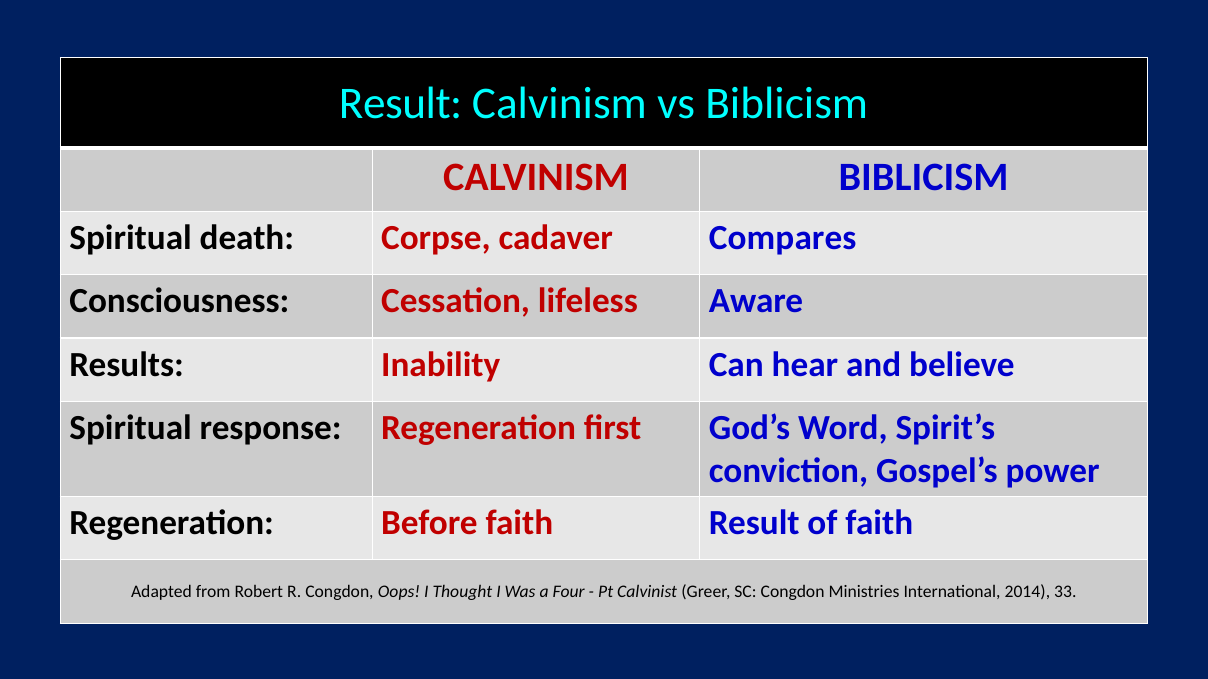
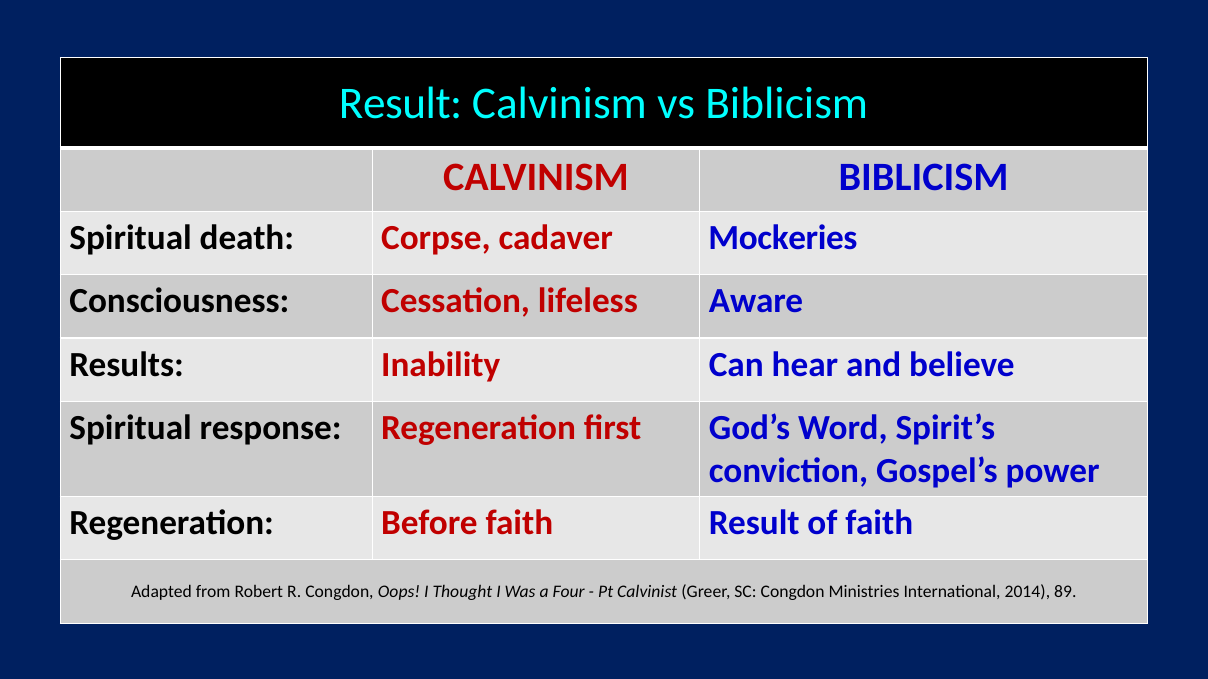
Compares: Compares -> Mockeries
33: 33 -> 89
